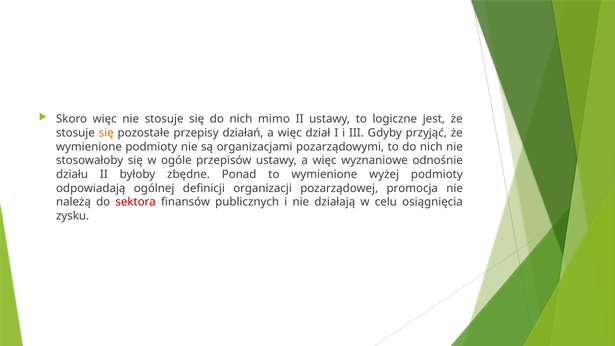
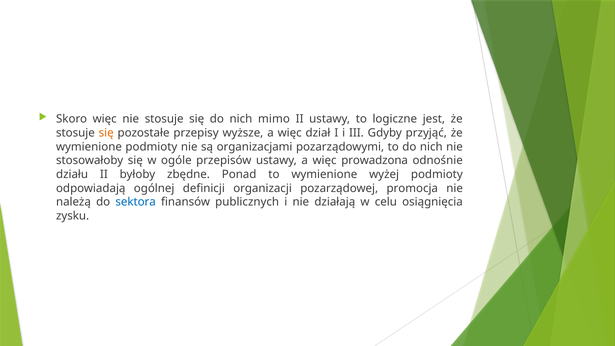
działań: działań -> wyższe
wyznaniowe: wyznaniowe -> prowadzona
sektora colour: red -> blue
